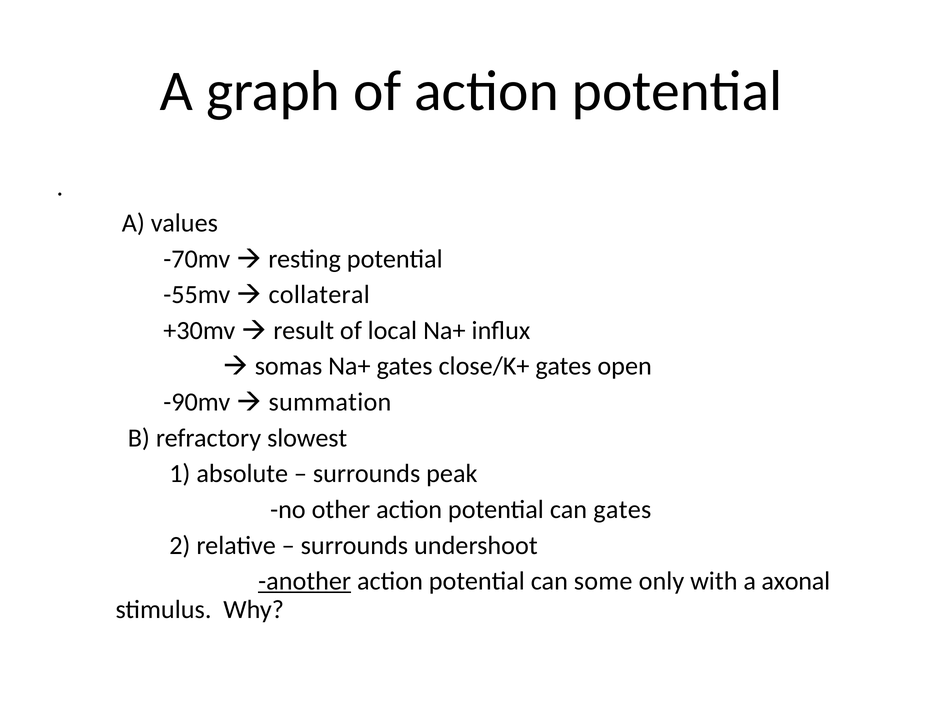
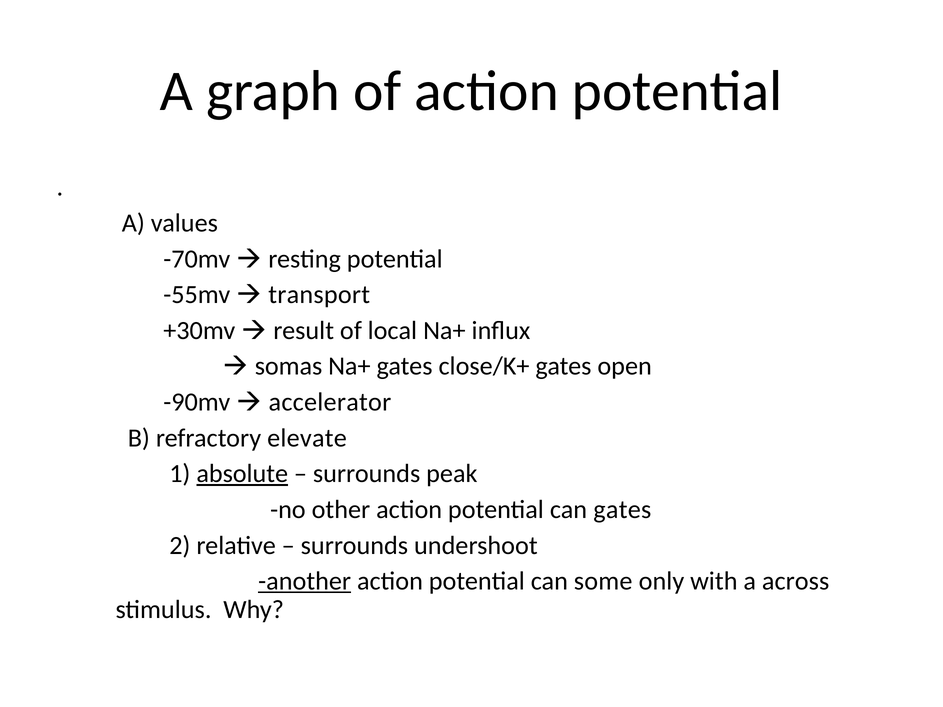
collateral: collateral -> transport
summation: summation -> accelerator
slowest: slowest -> elevate
absolute underline: none -> present
axonal: axonal -> across
